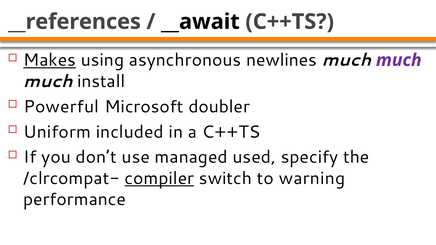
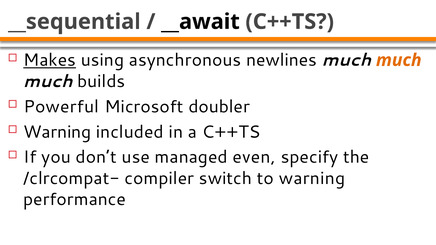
__references: __references -> __sequential
much at (399, 60) colour: purple -> orange
install: install -> builds
Uniform at (57, 132): Uniform -> Warning
used: used -> even
compiler underline: present -> none
